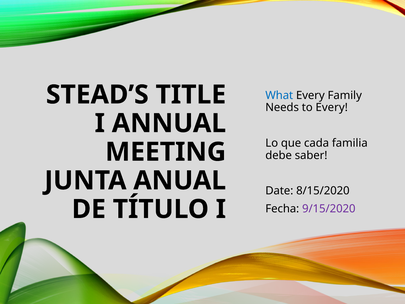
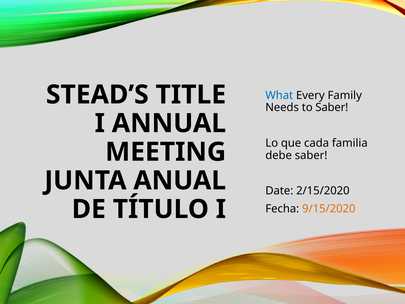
to Every: Every -> Saber
8/15/2020: 8/15/2020 -> 2/15/2020
9/15/2020 colour: purple -> orange
